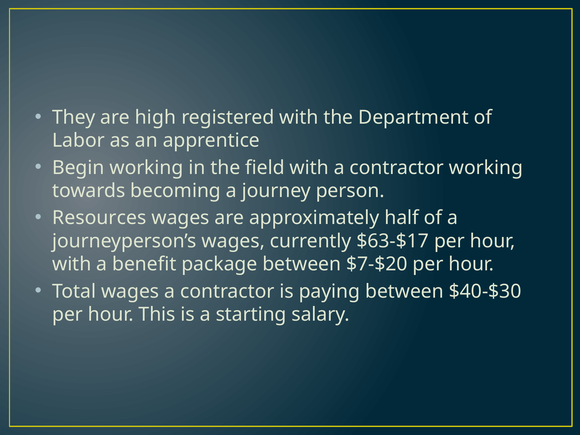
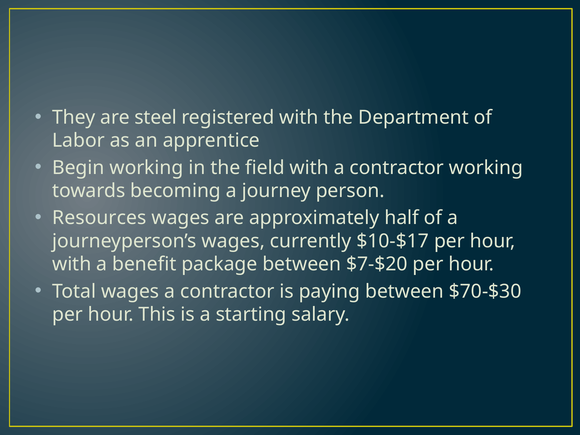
high: high -> steel
$63-$17: $63-$17 -> $10-$17
$40-$30: $40-$30 -> $70-$30
